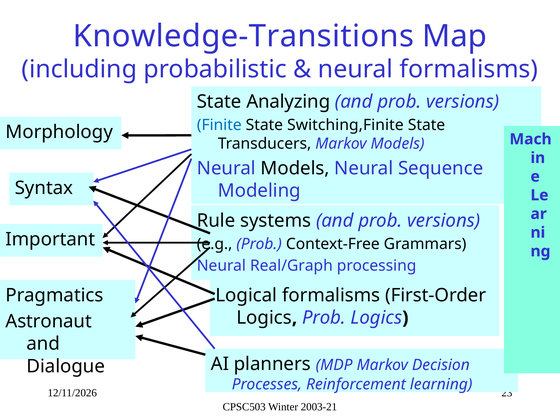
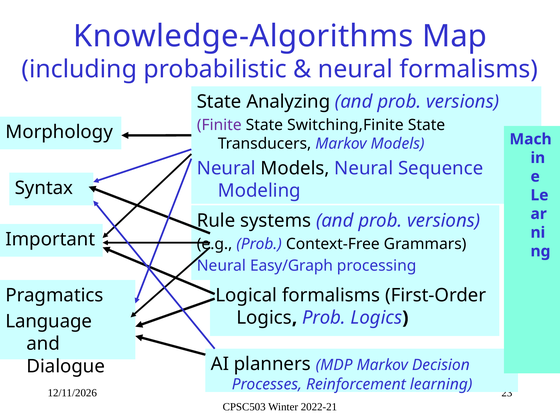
Knowledge-Transitions: Knowledge-Transitions -> Knowledge-Algorithms
Finite colour: blue -> purple
Real/Graph: Real/Graph -> Easy/Graph
Astronaut: Astronaut -> Language
2003-21: 2003-21 -> 2022-21
